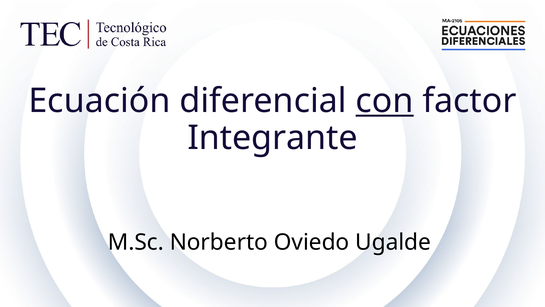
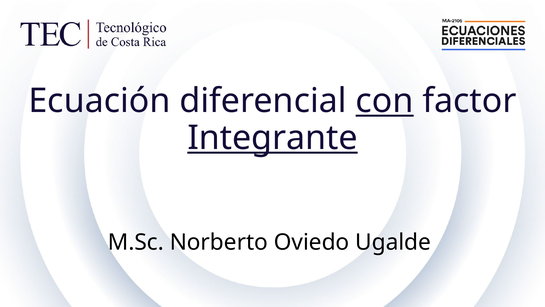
Integrante underline: none -> present
